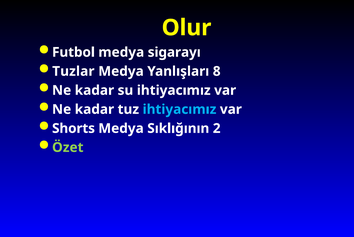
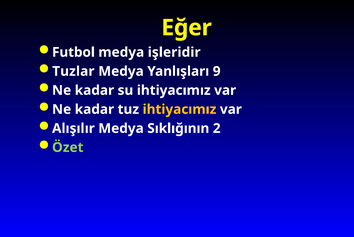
Olur: Olur -> Eğer
sigarayı: sigarayı -> işleridir
8: 8 -> 9
ihtiyacımız at (179, 109) colour: light blue -> yellow
Shorts: Shorts -> Alışılır
